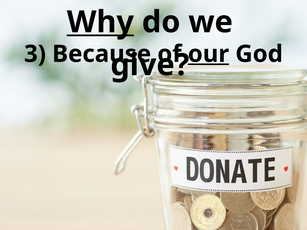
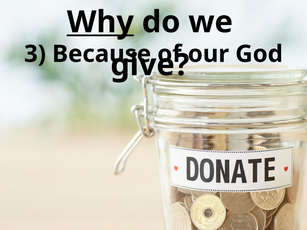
our underline: present -> none
